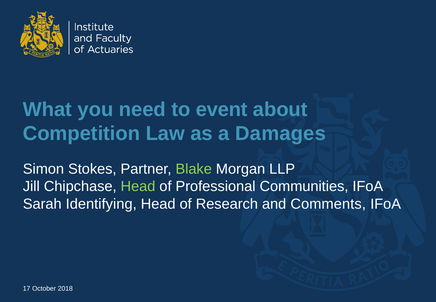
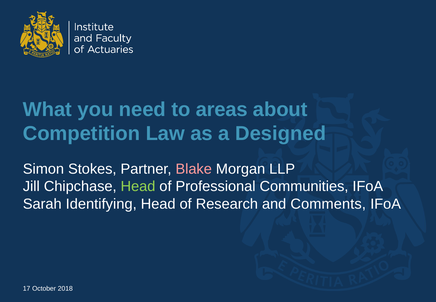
event: event -> areas
Damages: Damages -> Designed
Blake colour: light green -> pink
